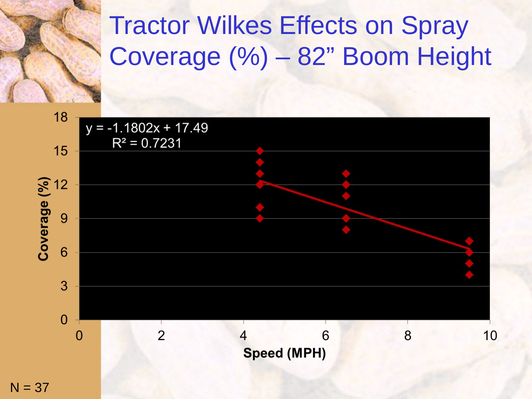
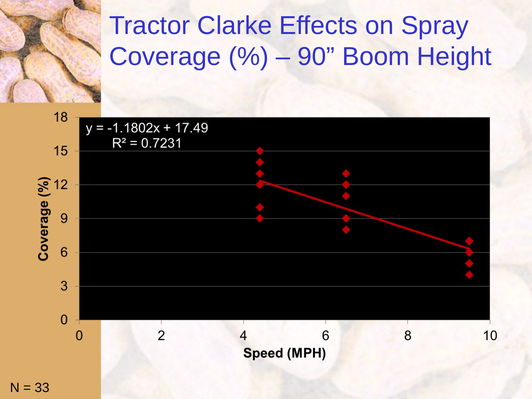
Wilkes: Wilkes -> Clarke
82: 82 -> 90
37: 37 -> 33
